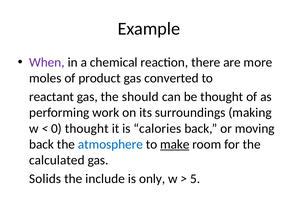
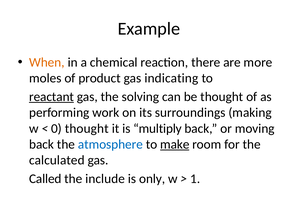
When colour: purple -> orange
converted: converted -> indicating
reactant underline: none -> present
should: should -> solving
calories: calories -> multiply
Solids: Solids -> Called
5: 5 -> 1
